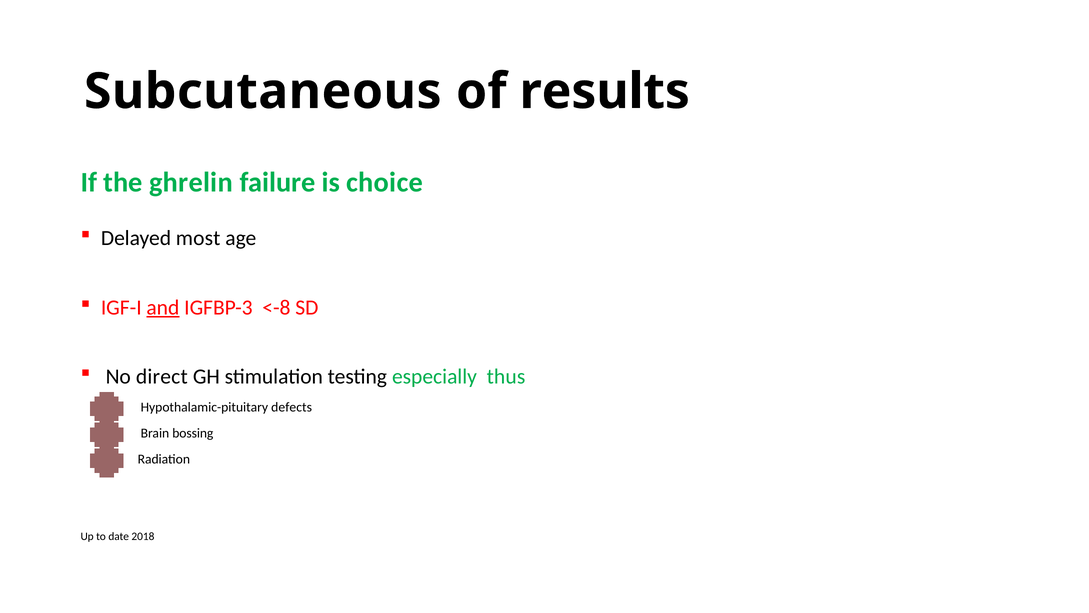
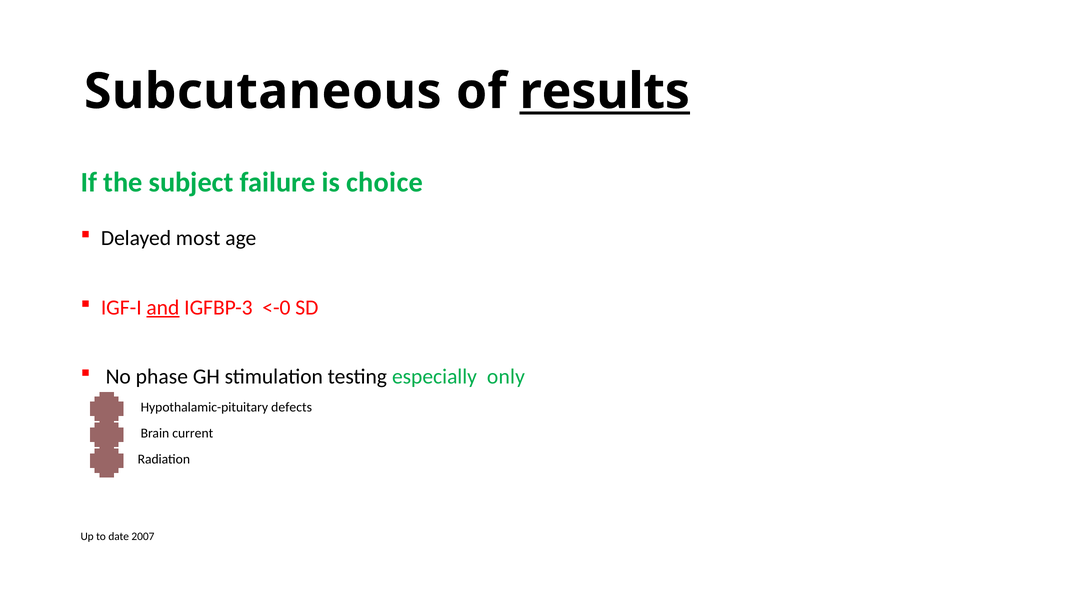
results underline: none -> present
ghrelin: ghrelin -> subject
<-8: <-8 -> <-0
direct: direct -> phase
thus: thus -> only
bossing: bossing -> current
2018: 2018 -> 2007
